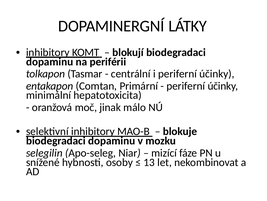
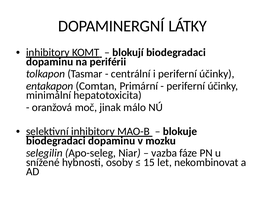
mizící: mizící -> vazba
13: 13 -> 15
